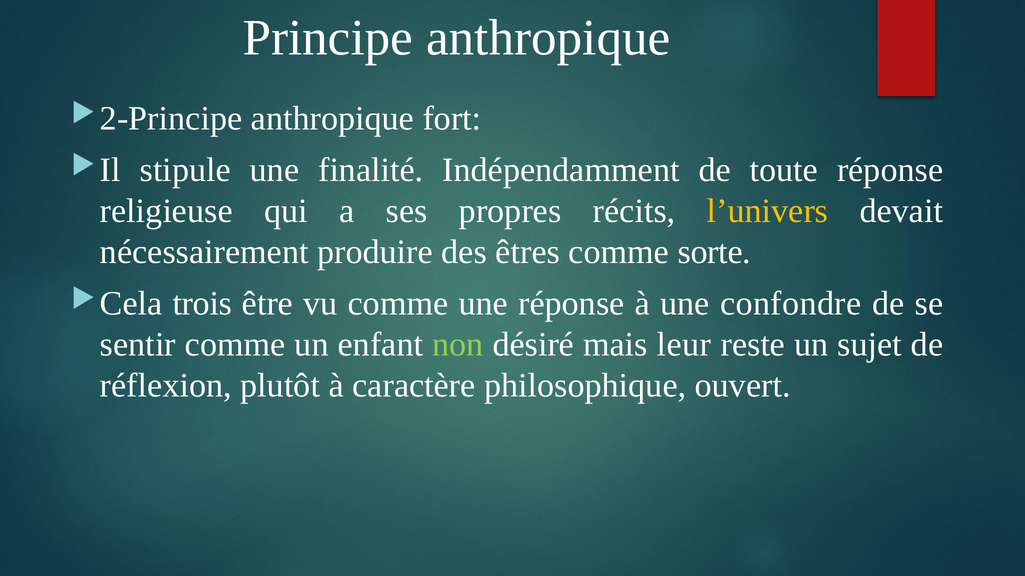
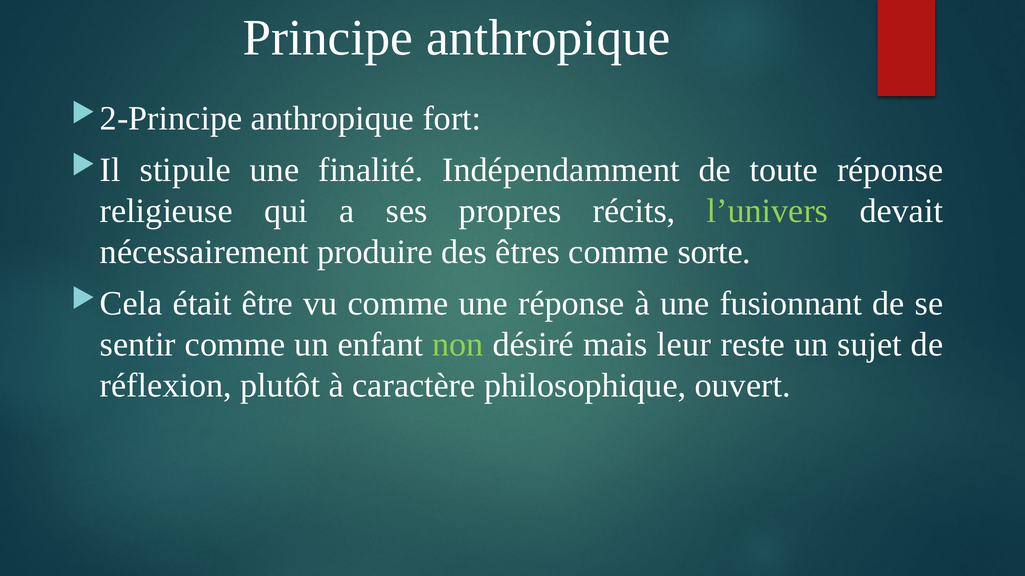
l’univers colour: yellow -> light green
trois: trois -> était
confondre: confondre -> fusionnant
